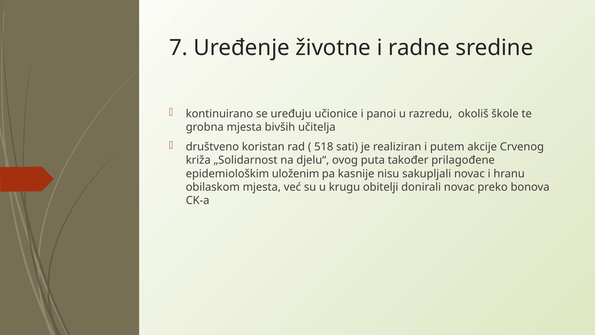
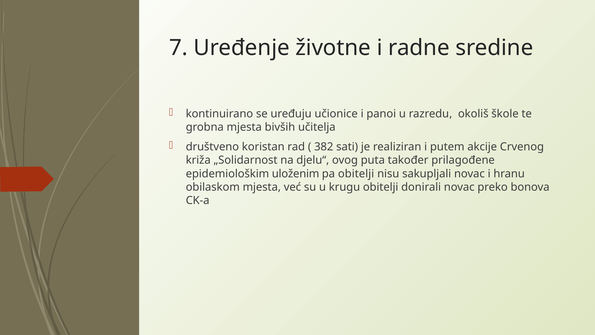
518: 518 -> 382
pa kasnije: kasnije -> obitelji
